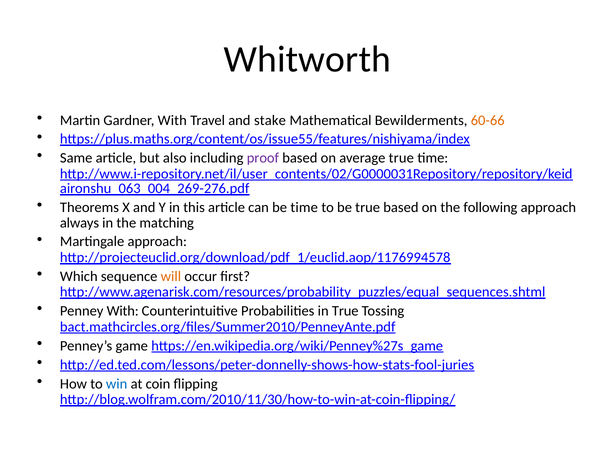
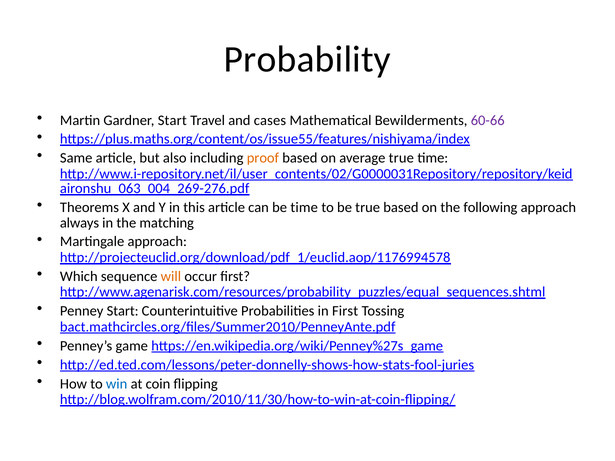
Whitworth: Whitworth -> Probability
Gardner With: With -> Start
stake: stake -> cases
60-66 colour: orange -> purple
proof colour: purple -> orange
Penney With: With -> Start
in True: True -> First
